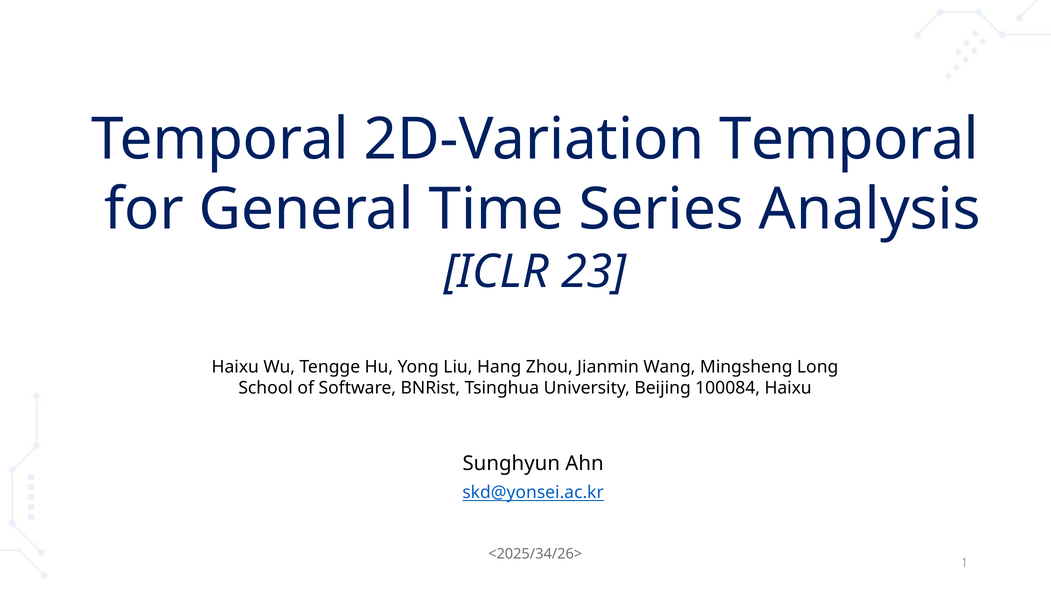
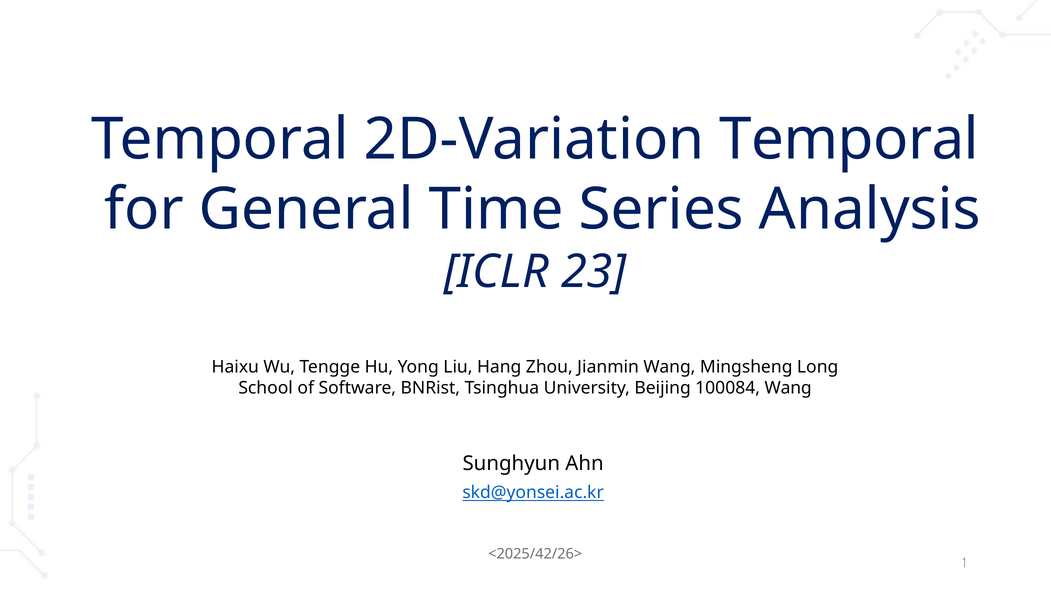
100084 Haixu: Haixu -> Wang
<2025/34/26>: <2025/34/26> -> <2025/42/26>
